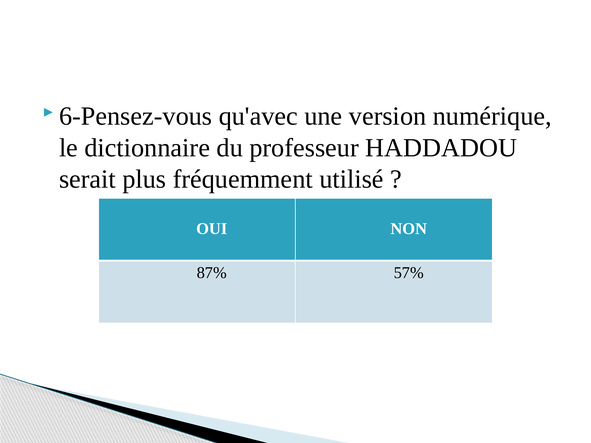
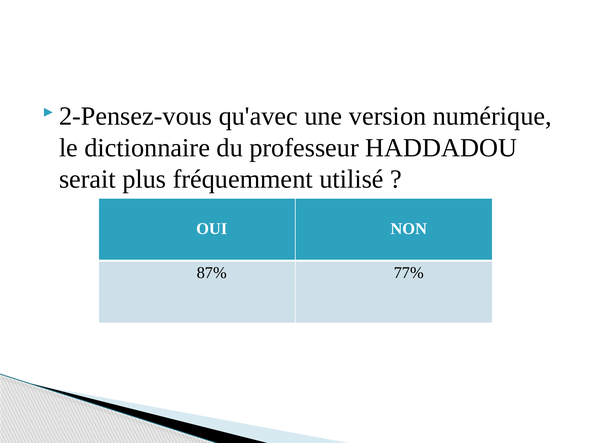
6-Pensez-vous: 6-Pensez-vous -> 2-Pensez-vous
57%: 57% -> 77%
